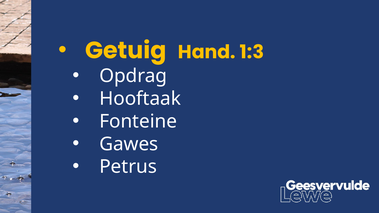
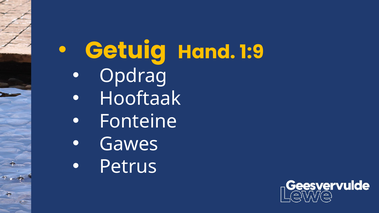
1:3: 1:3 -> 1:9
